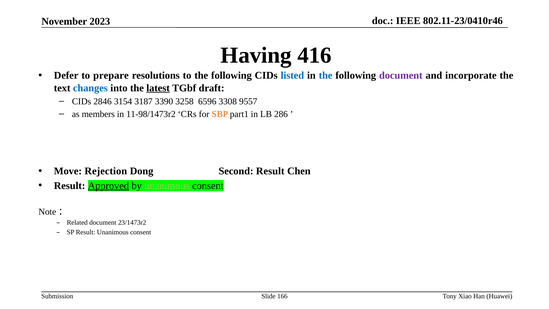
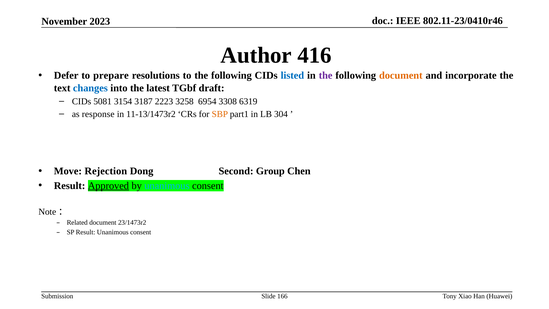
Having: Having -> Author
the at (326, 76) colour: blue -> purple
document at (401, 76) colour: purple -> orange
latest underline: present -> none
2846: 2846 -> 5081
3390: 3390 -> 2223
6596: 6596 -> 6954
9557: 9557 -> 6319
members: members -> response
11-98/1473r2: 11-98/1473r2 -> 11-13/1473r2
286: 286 -> 304
Second Result: Result -> Group
unanimous at (167, 186) colour: light green -> light blue
